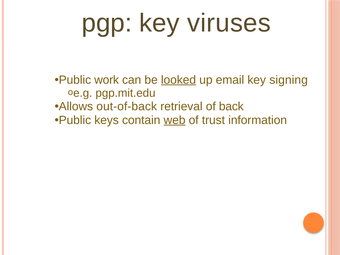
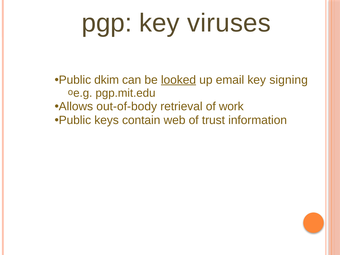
work: work -> dkim
out-of-back: out-of-back -> out-of-body
back: back -> work
web underline: present -> none
